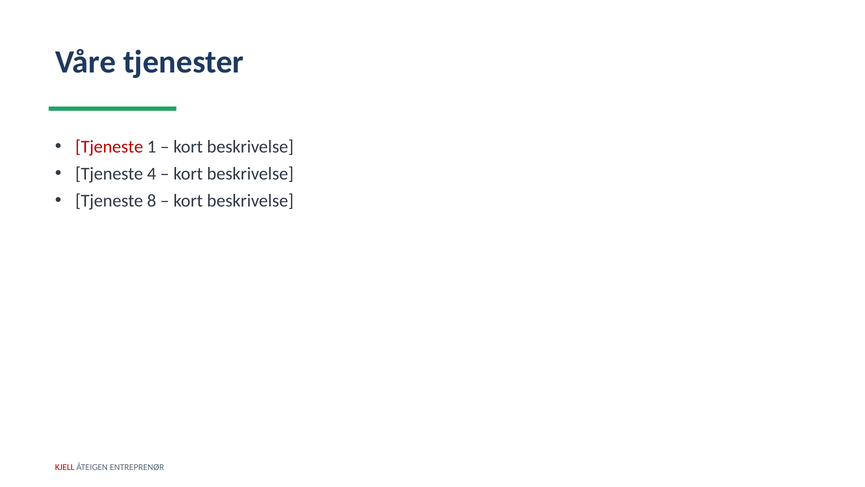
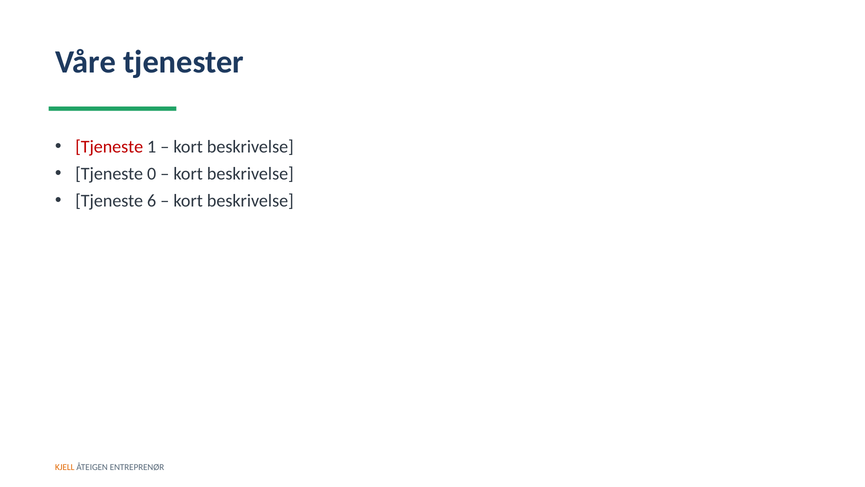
4: 4 -> 0
8: 8 -> 6
KJELL colour: red -> orange
